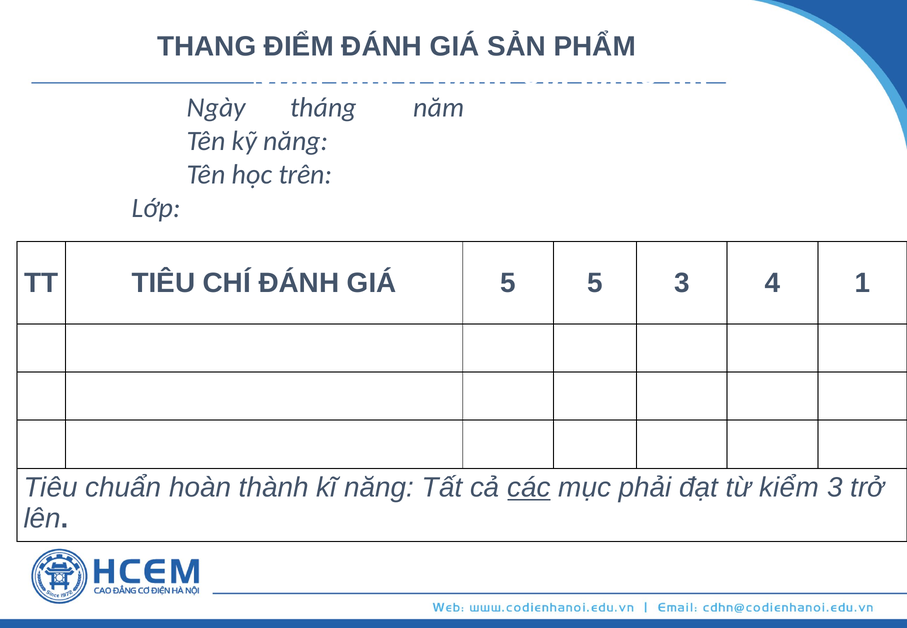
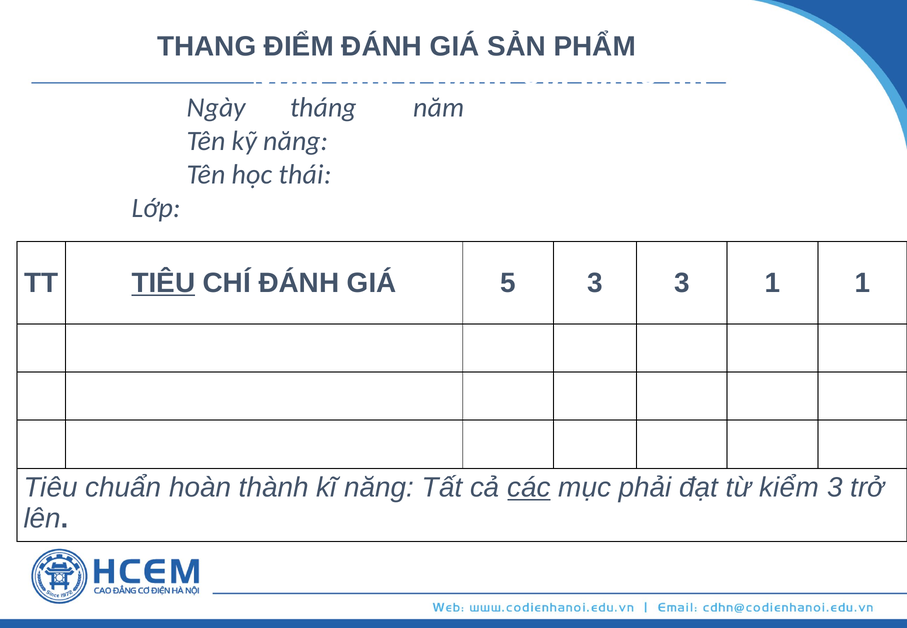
trên: trên -> thái
TIÊU at (163, 283) underline: none -> present
5 5: 5 -> 3
3 4: 4 -> 1
